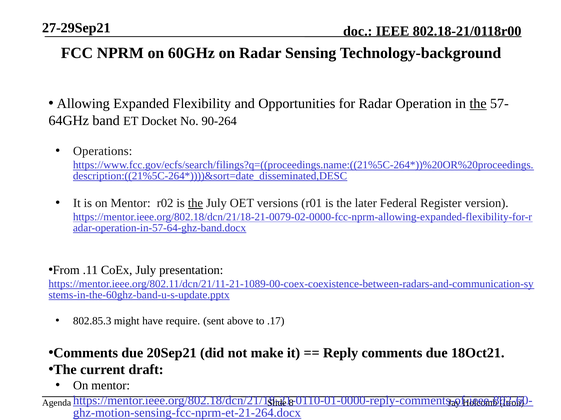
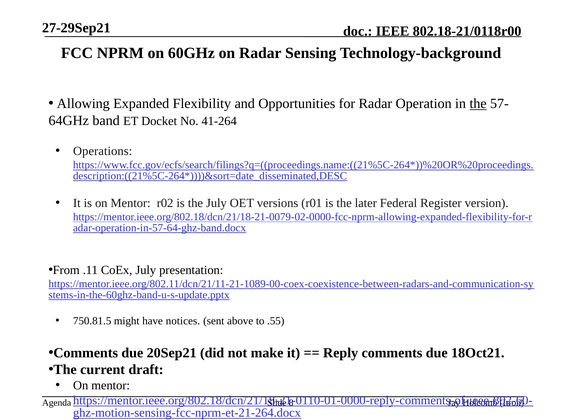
90-264: 90-264 -> 41-264
the at (195, 203) underline: present -> none
802.85.3: 802.85.3 -> 750.81.5
require: require -> notices
.17: .17 -> .55
